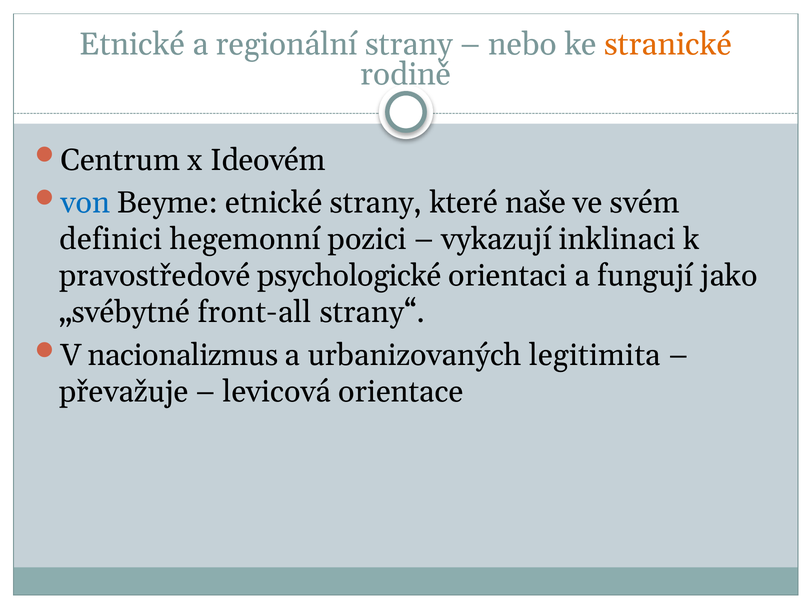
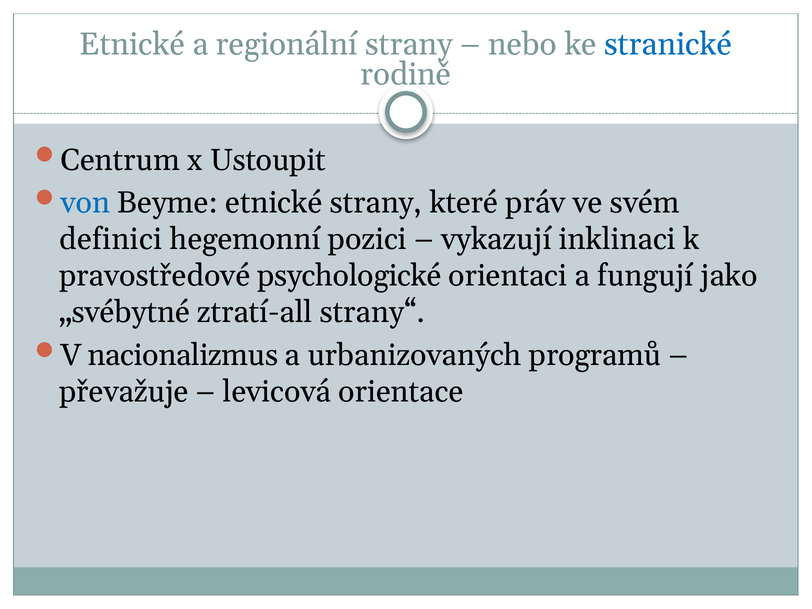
stranické colour: orange -> blue
Ideovém: Ideovém -> Ustoupit
naše: naše -> práv
front-all: front-all -> ztratí-all
legitimita: legitimita -> programů
